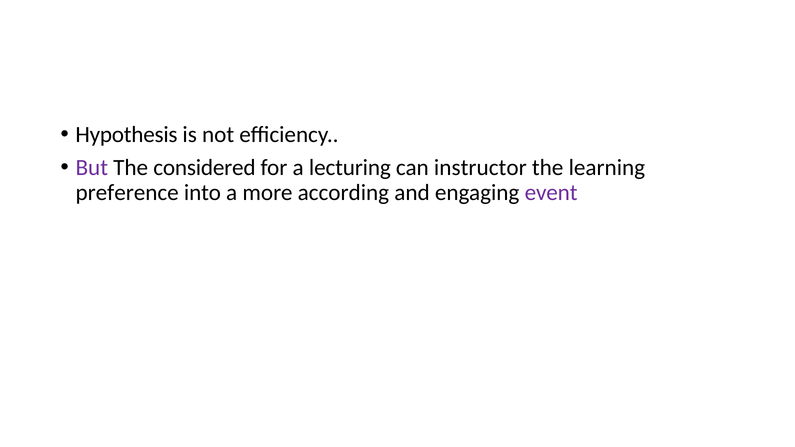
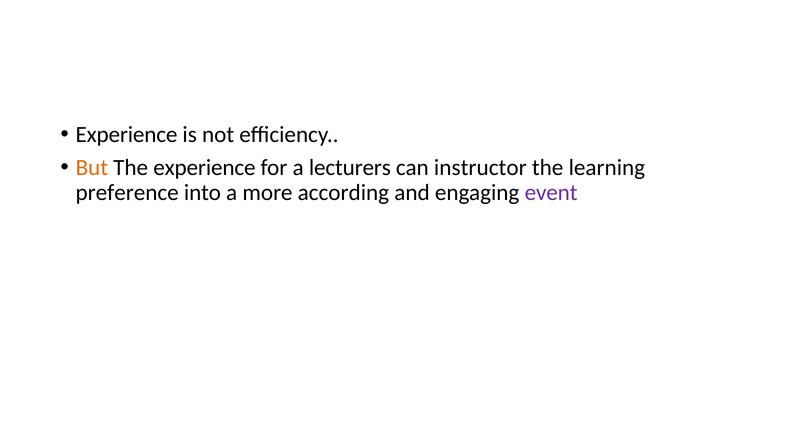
Hypothesis at (126, 134): Hypothesis -> Experience
But colour: purple -> orange
The considered: considered -> experience
lecturing: lecturing -> lecturers
